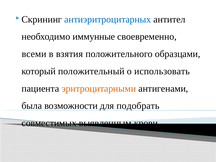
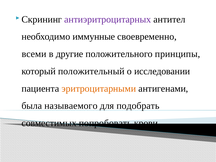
антиэритроцитарных colour: blue -> purple
взятия: взятия -> другие
образцами: образцами -> принципы
использовать: использовать -> исследовании
возможности: возможности -> называемого
выявленным: выявленным -> попробовать
